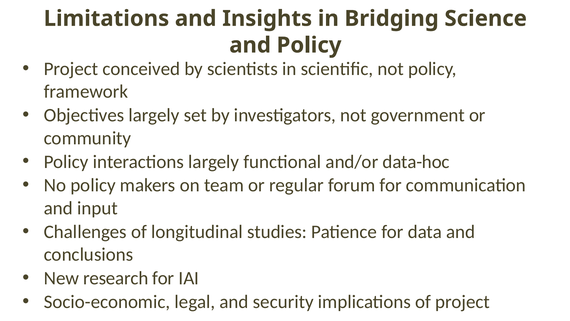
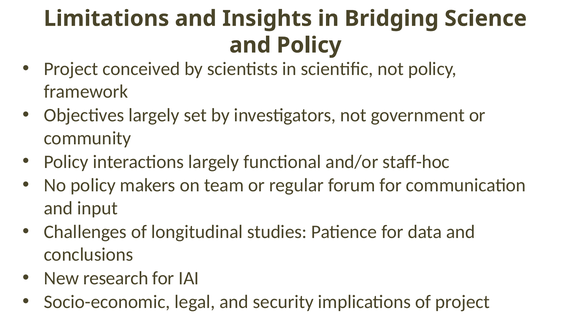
data-hoc: data-hoc -> staff-hoc
